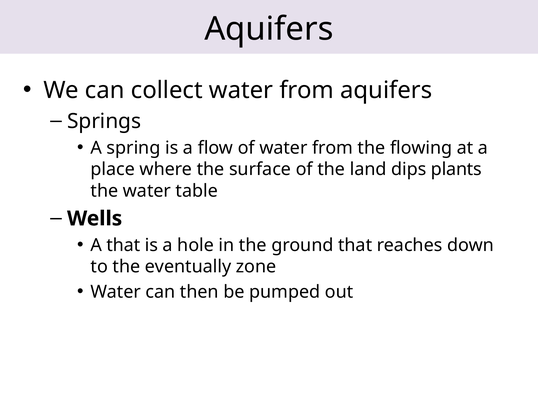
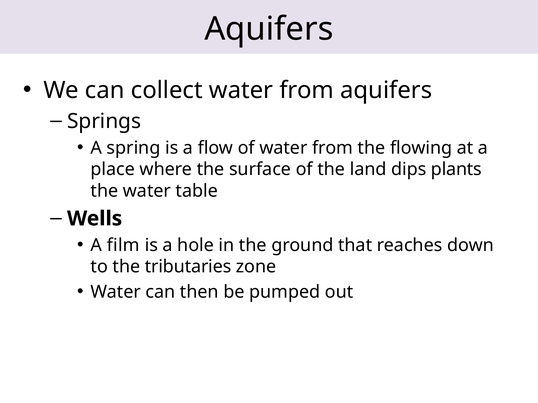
A that: that -> film
eventually: eventually -> tributaries
